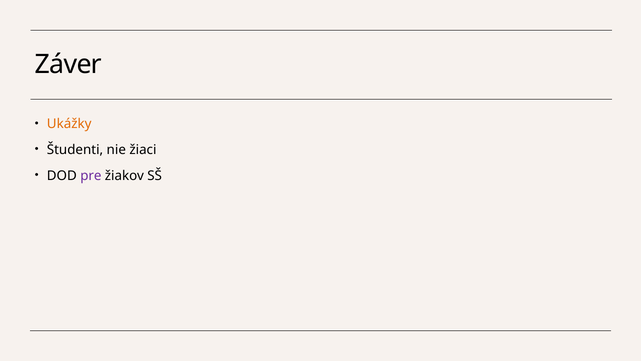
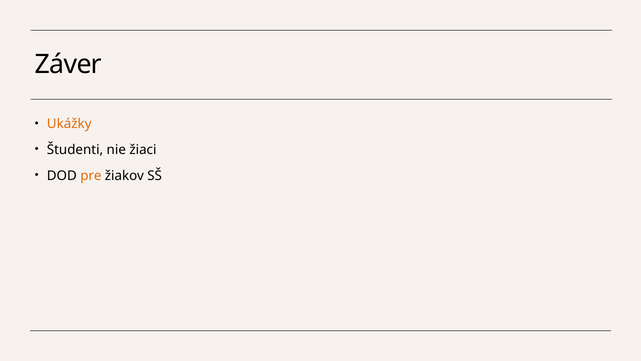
pre colour: purple -> orange
